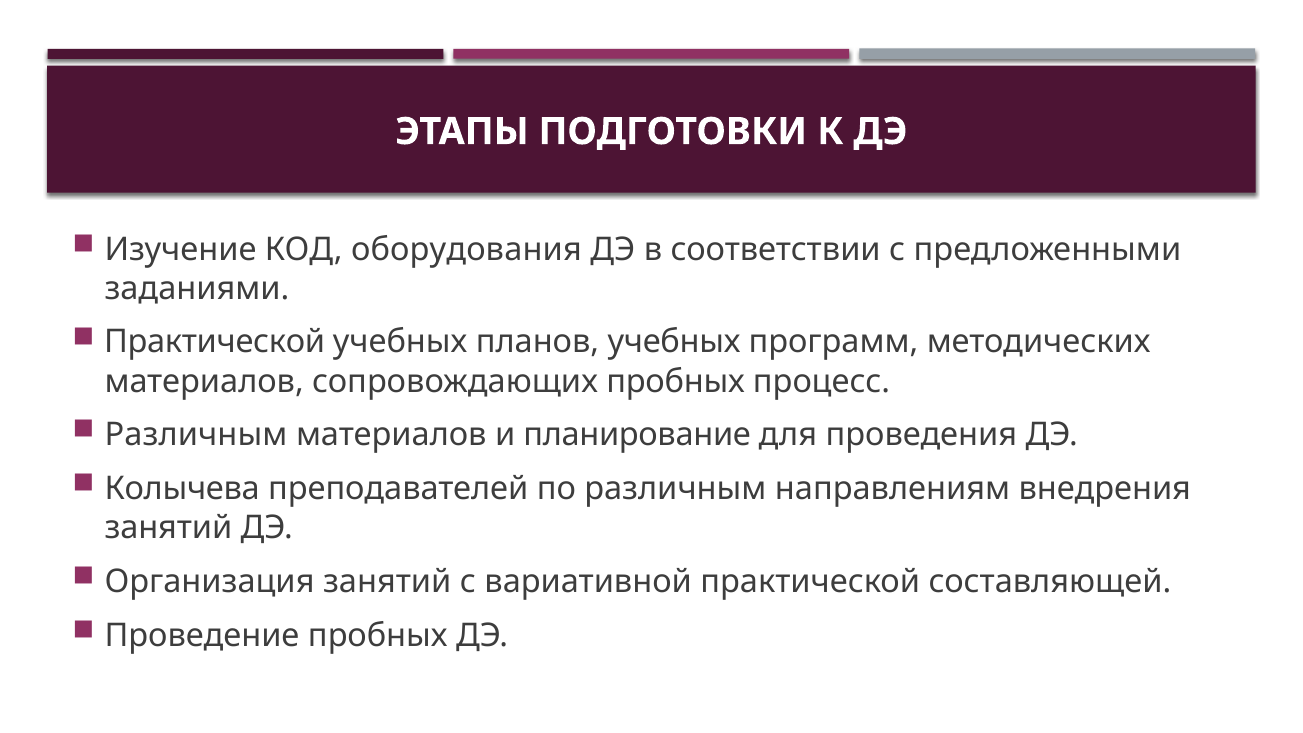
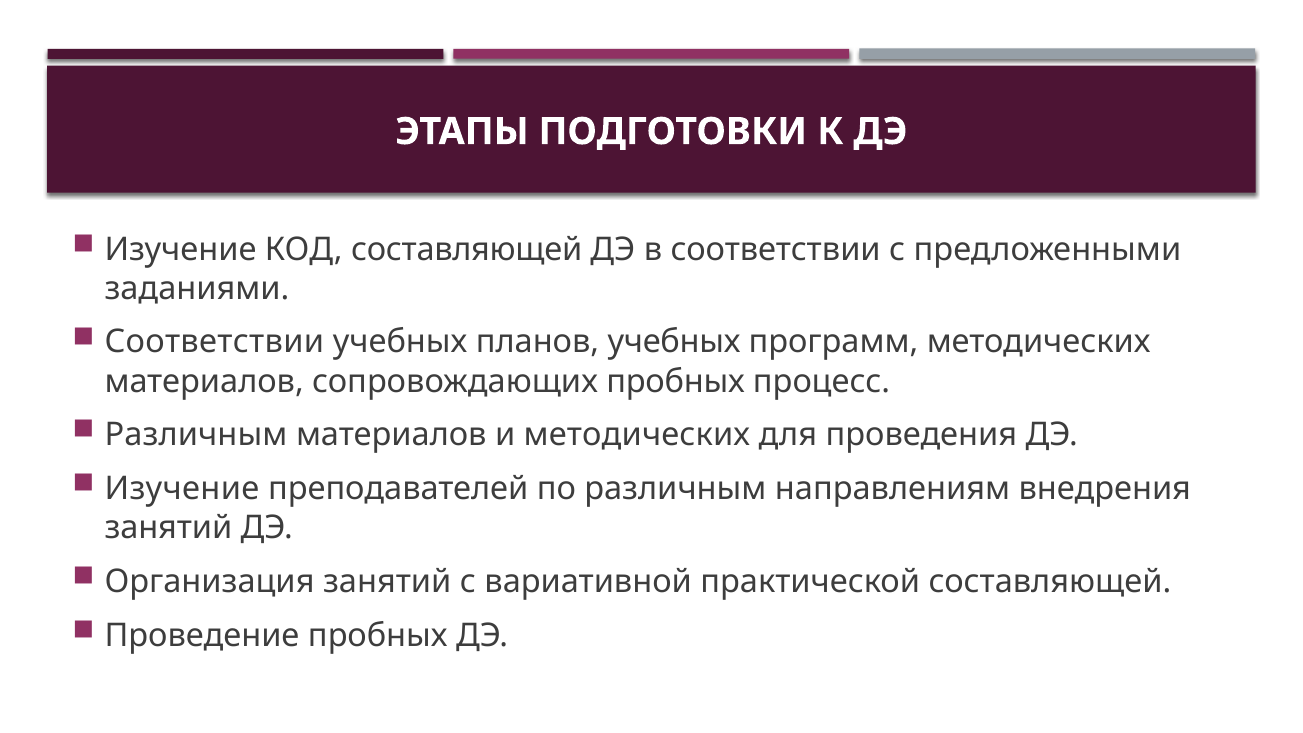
КОД оборудования: оборудования -> составляющей
Практической at (215, 342): Практической -> Соответствии
и планирование: планирование -> методических
Колычева at (182, 489): Колычева -> Изучение
